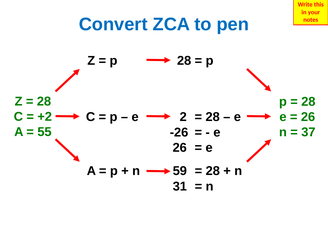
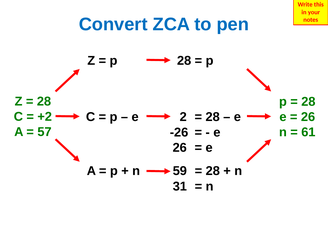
55: 55 -> 57
37: 37 -> 61
